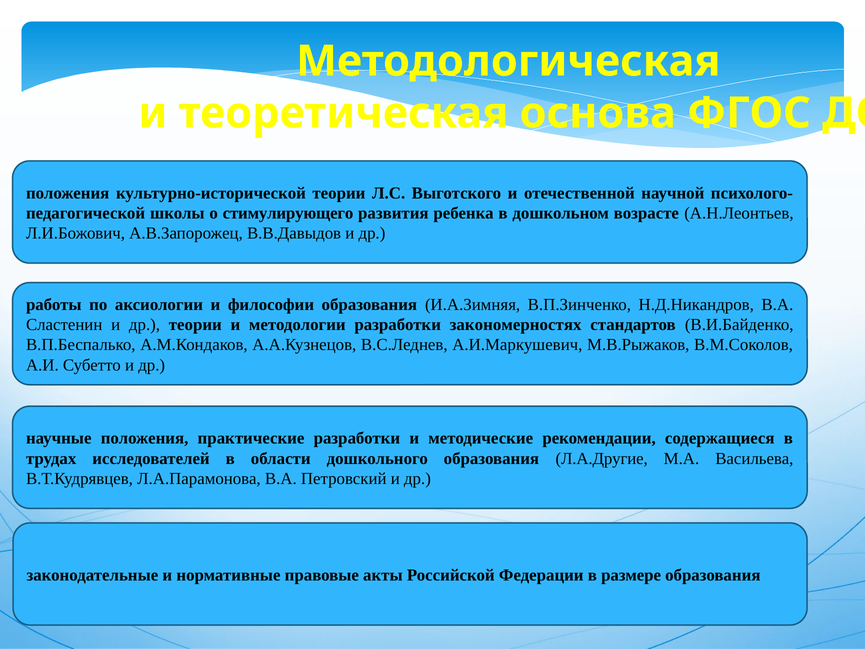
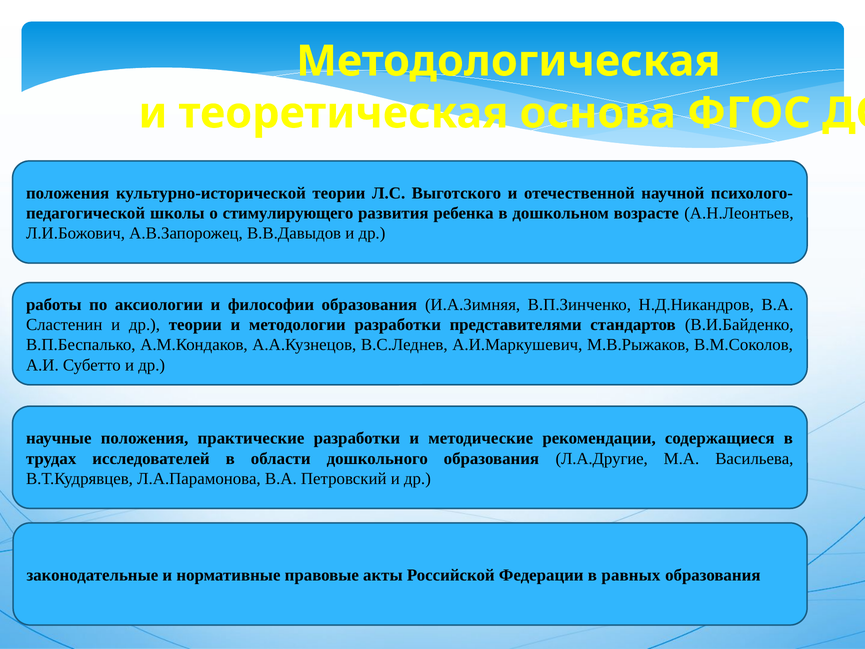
закономерностях: закономерностях -> представителями
размере: размере -> равных
